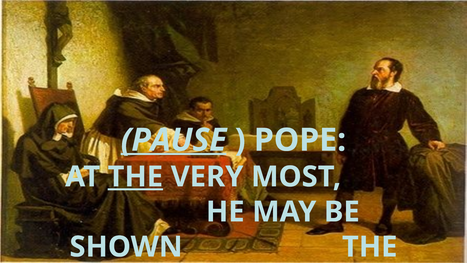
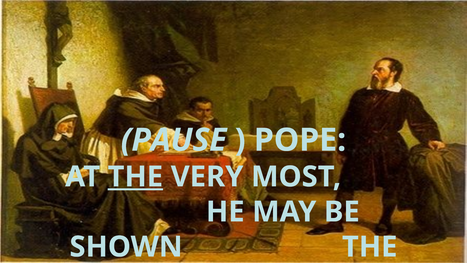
PAUSE underline: present -> none
